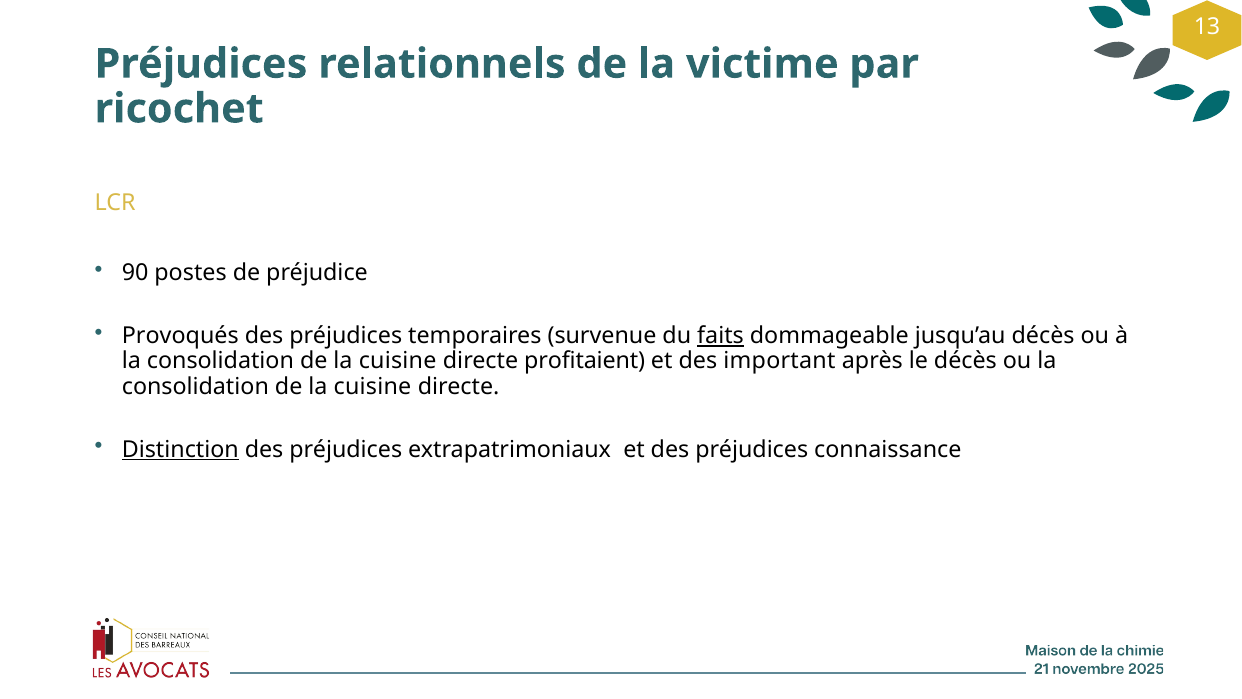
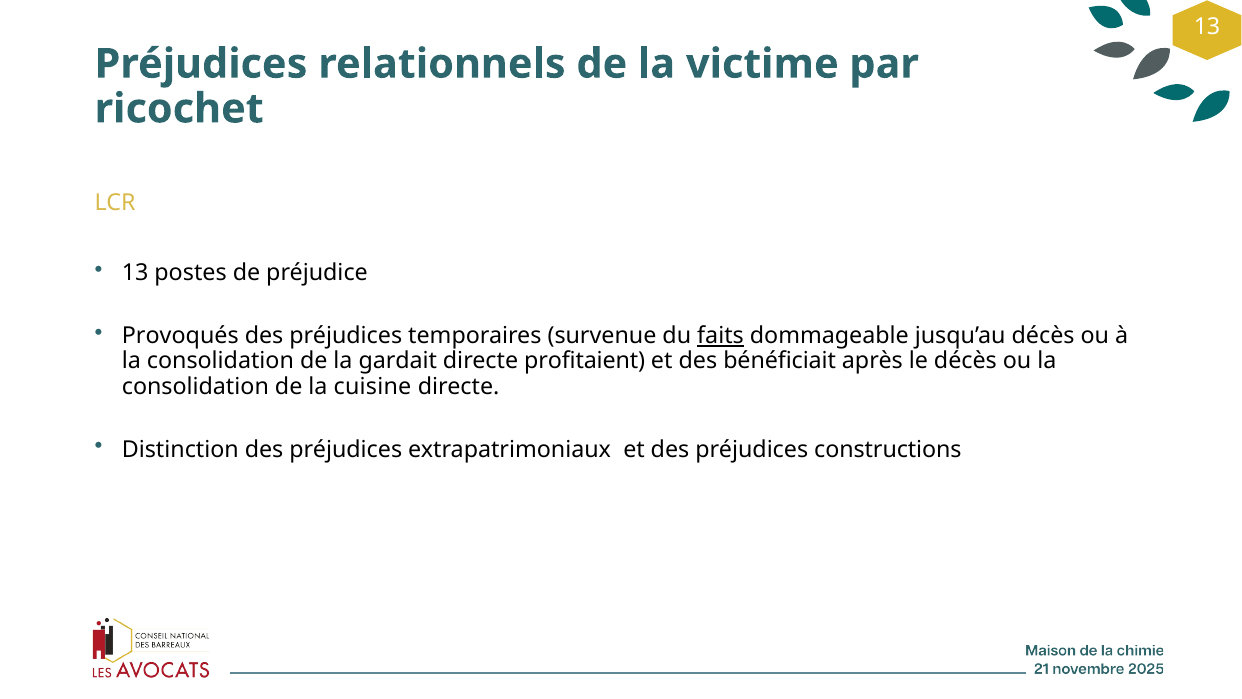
90 at (135, 273): 90 -> 13
cuisine at (398, 361): cuisine -> gardait
important: important -> bénéficiait
Distinction underline: present -> none
connaissance: connaissance -> constructions
